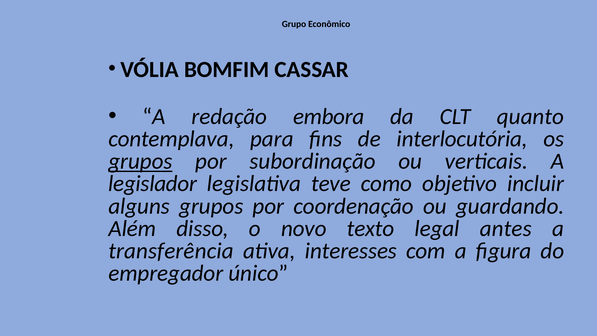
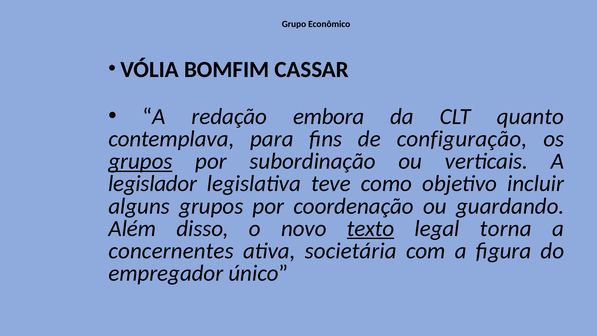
interlocutória: interlocutória -> configuração
texto underline: none -> present
antes: antes -> torna
transferência: transferência -> concernentes
interesses: interesses -> societária
